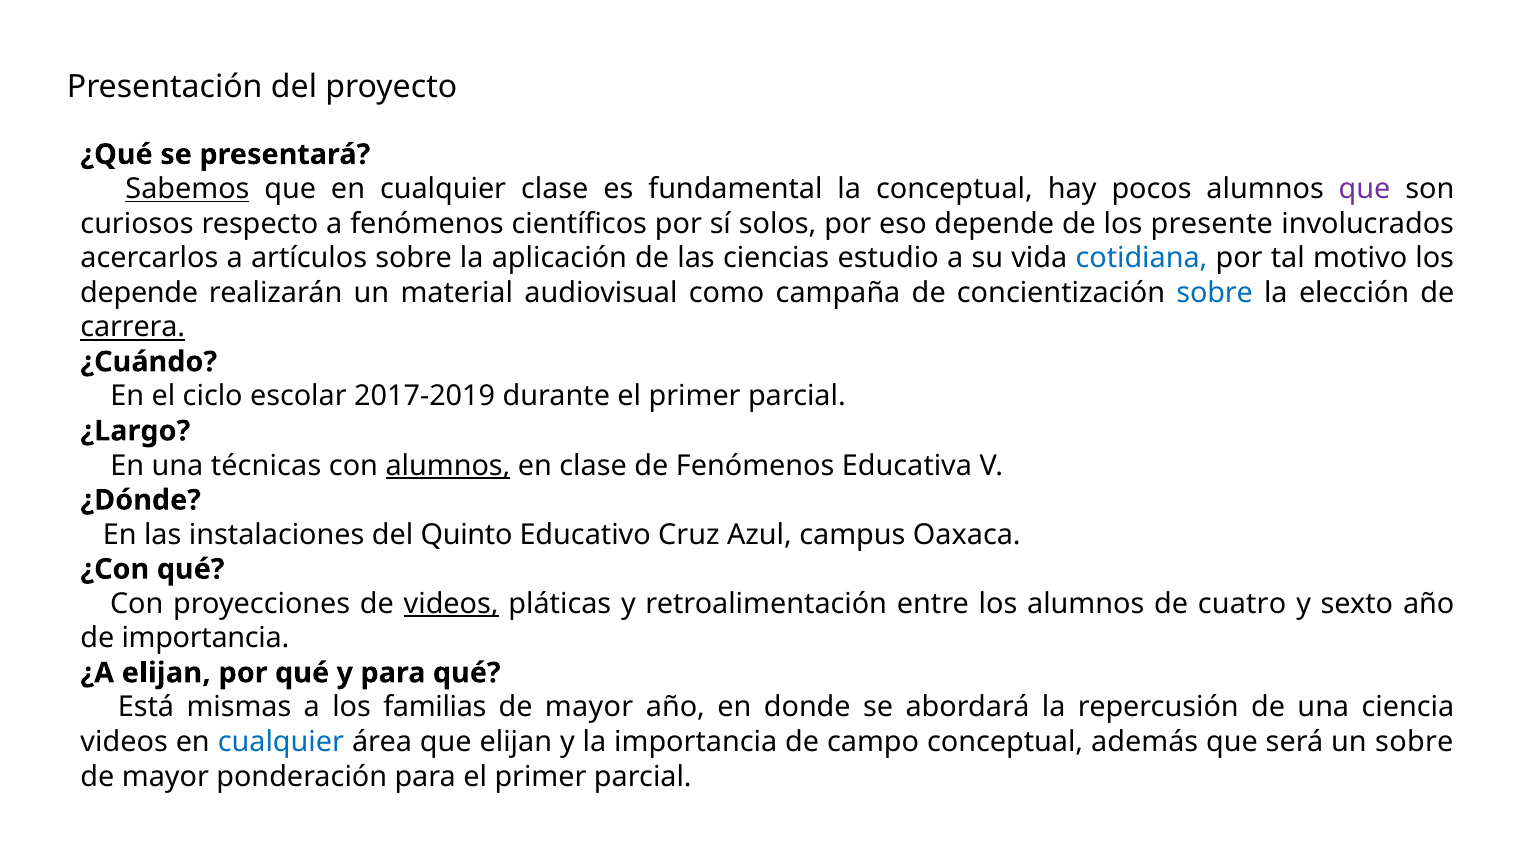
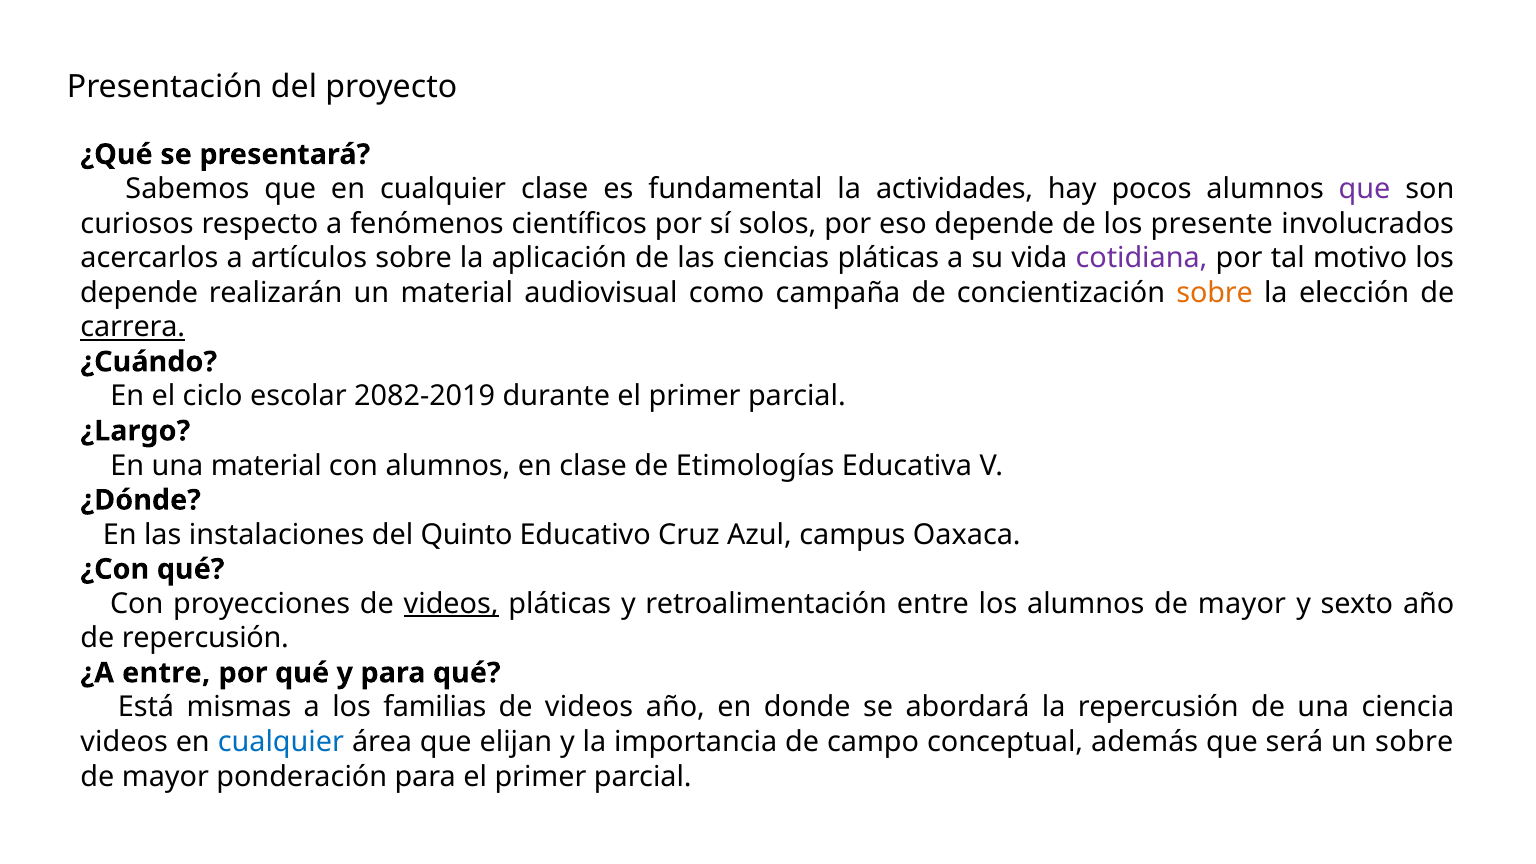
Sabemos underline: present -> none
la conceptual: conceptual -> actividades
ciencias estudio: estudio -> pláticas
cotidiana colour: blue -> purple
sobre at (1215, 293) colour: blue -> orange
2017-2019: 2017-2019 -> 2082-2019
una técnicas: técnicas -> material
alumnos at (448, 466) underline: present -> none
de Fenómenos: Fenómenos -> Etimologías
alumnos de cuatro: cuatro -> mayor
de importancia: importancia -> repercusión
¿A elijan: elijan -> entre
mayor at (589, 707): mayor -> videos
